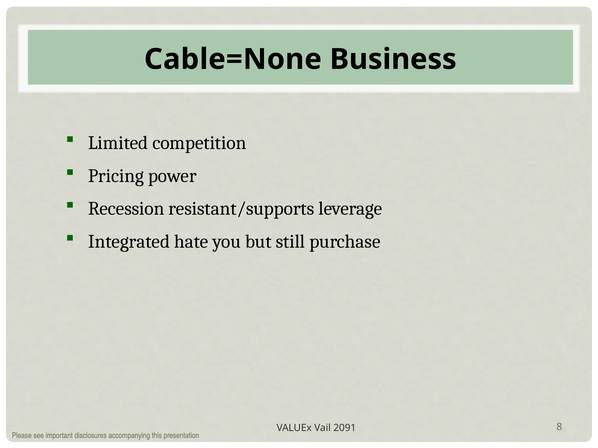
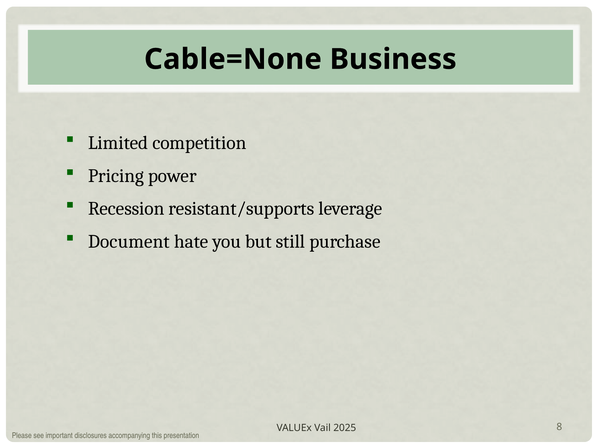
Integrated: Integrated -> Document
2091: 2091 -> 2025
